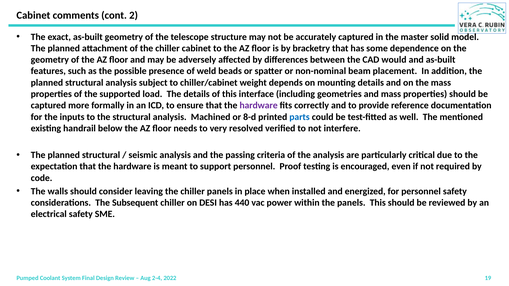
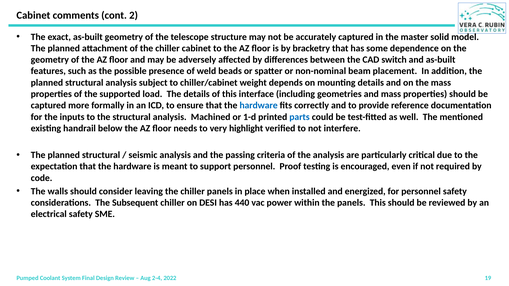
would: would -> switch
hardware at (259, 106) colour: purple -> blue
8-d: 8-d -> 1-d
resolved: resolved -> highlight
